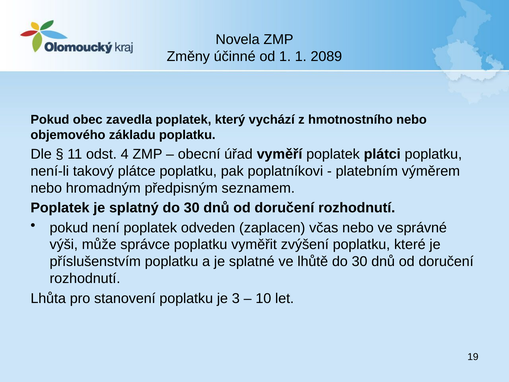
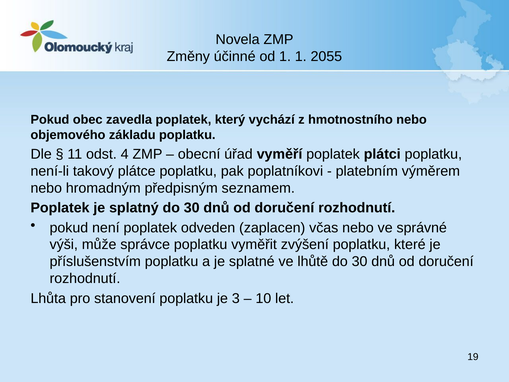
2089: 2089 -> 2055
